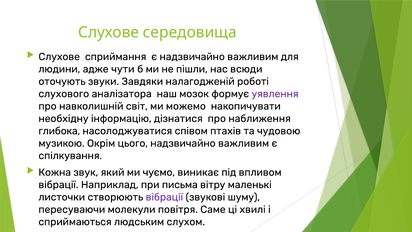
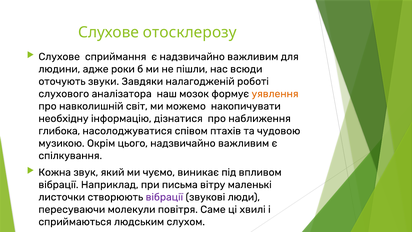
середовища: середовища -> отосклерозу
чути: чути -> роки
уявлення colour: purple -> orange
шуму: шуму -> люди
